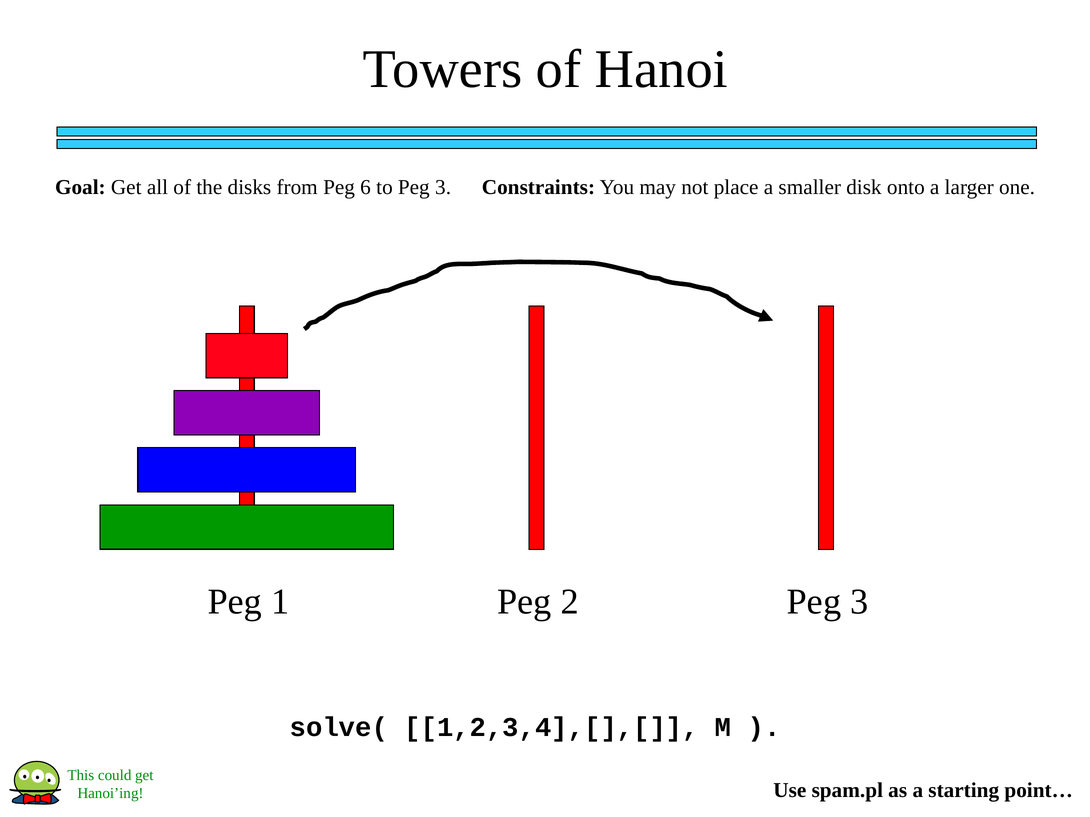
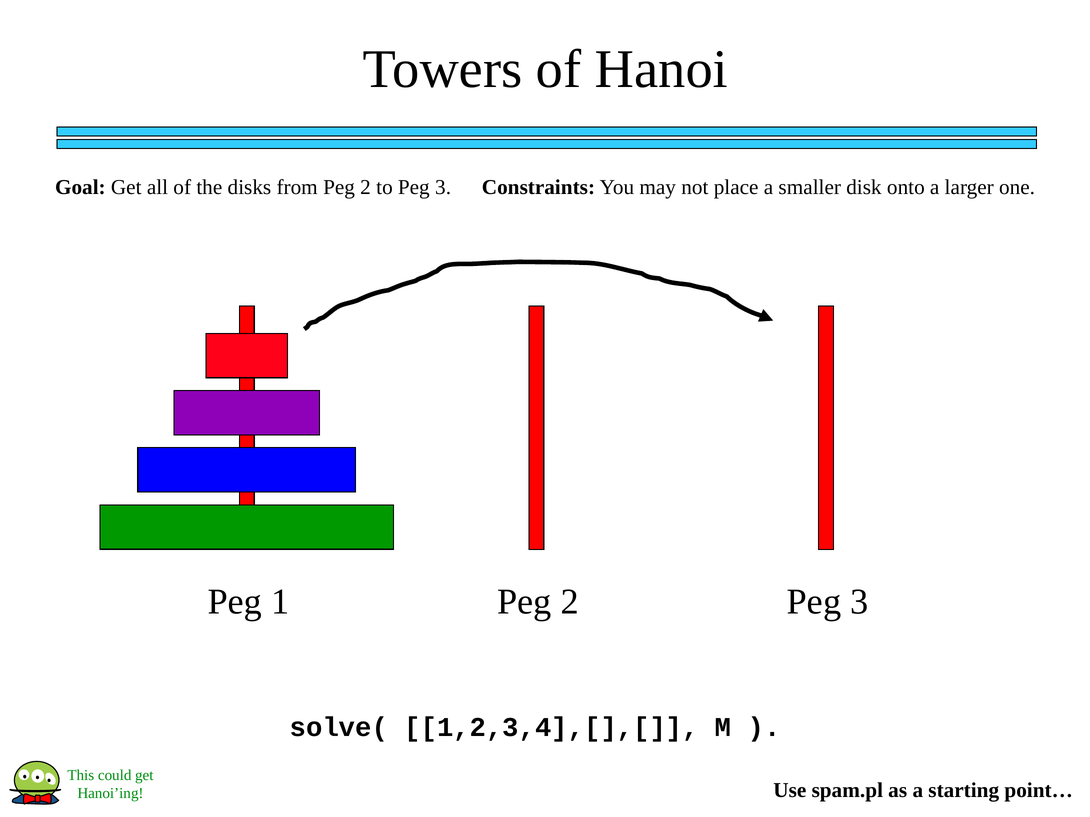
from Peg 6: 6 -> 2
